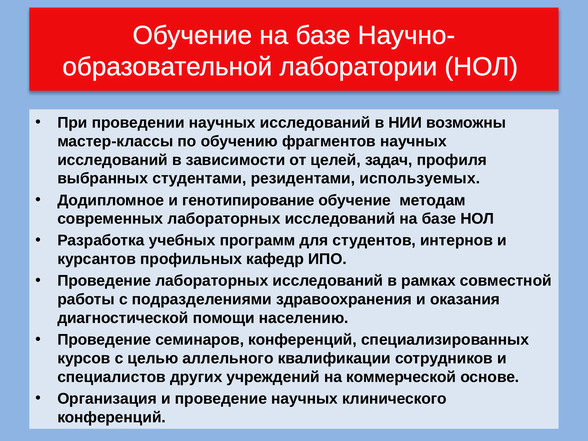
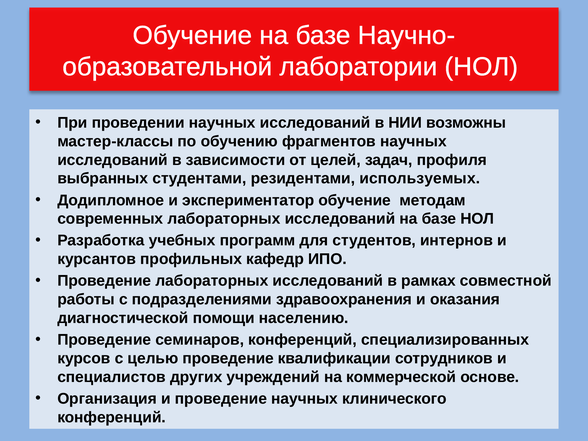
генотипирование: генотипирование -> экспериментатор
целью аллельного: аллельного -> проведение
